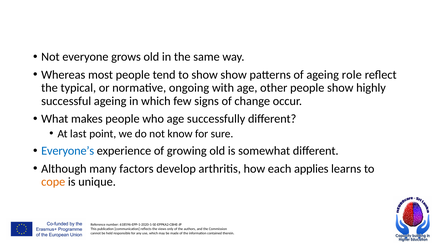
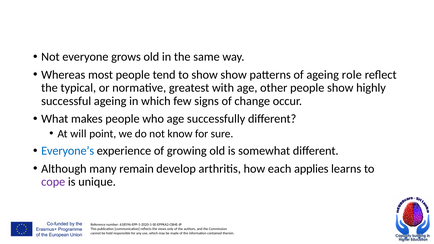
ongoing: ongoing -> greatest
last: last -> will
factors: factors -> remain
cope colour: orange -> purple
